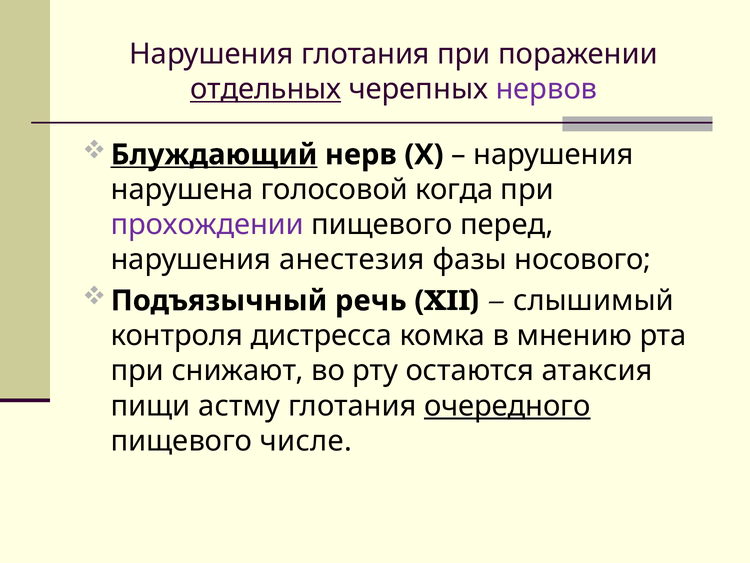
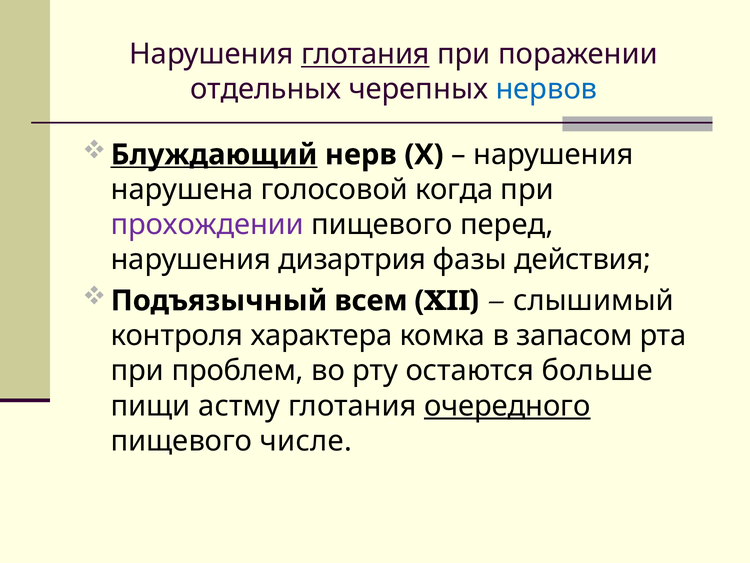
глотания at (365, 54) underline: none -> present
отдельных underline: present -> none
нервов colour: purple -> blue
анестезия: анестезия -> дизартрия
носового: носового -> действия
речь: речь -> всем
дистресса: дистресса -> характера
мнению: мнению -> запасом
снижают: снижают -> проблем
атаксия: атаксия -> больше
